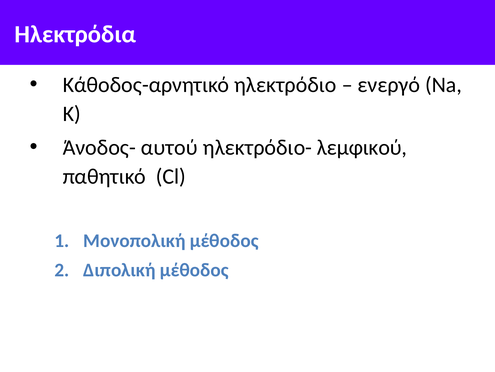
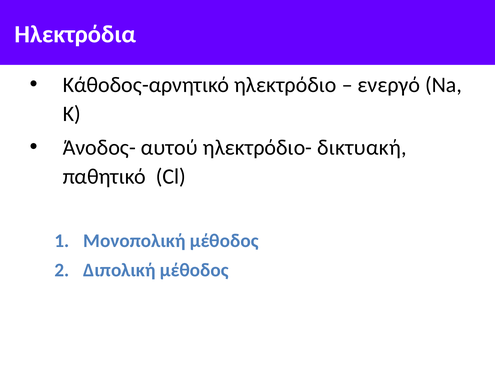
λεμφικού: λεμφικού -> δικτυακή
